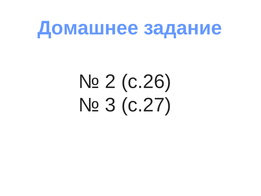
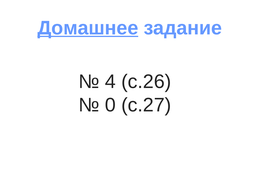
Домашнее underline: none -> present
2: 2 -> 4
3: 3 -> 0
